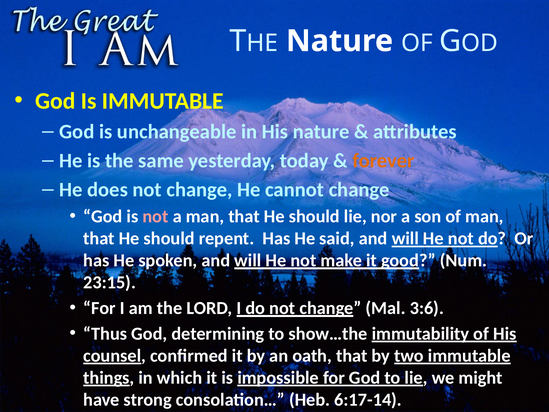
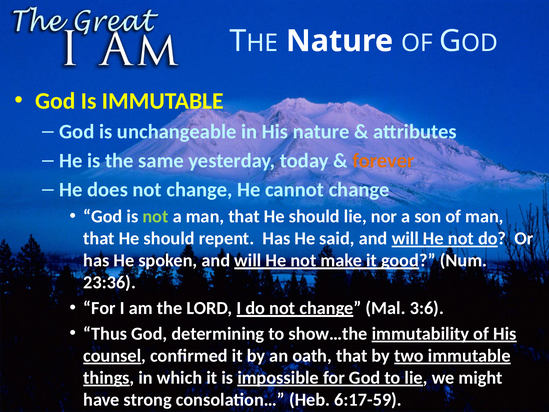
not at (156, 216) colour: pink -> light green
23:15: 23:15 -> 23:36
6:17-14: 6:17-14 -> 6:17-59
